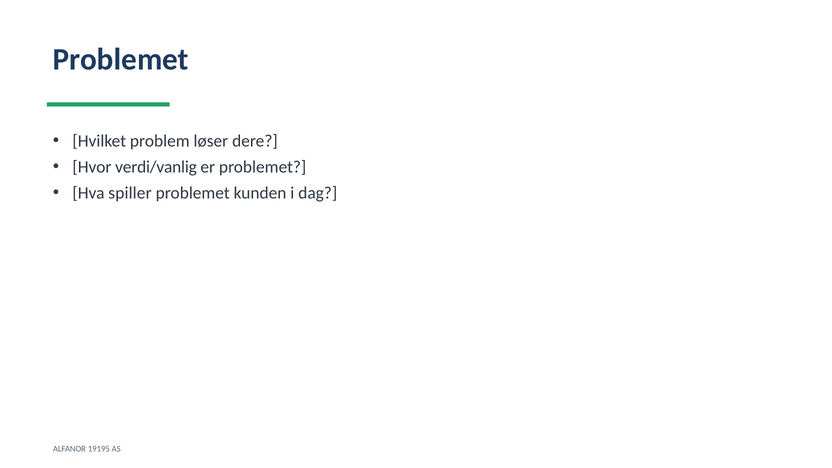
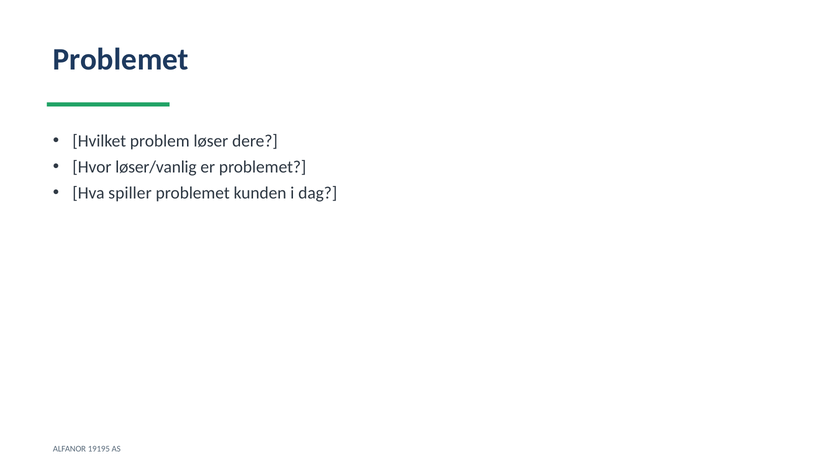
verdi/vanlig: verdi/vanlig -> løser/vanlig
